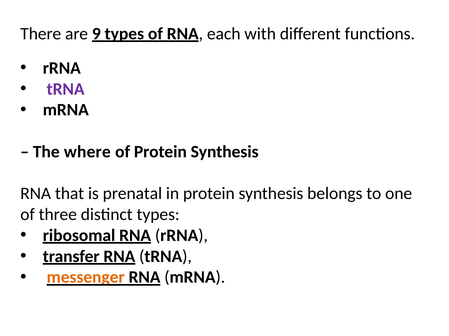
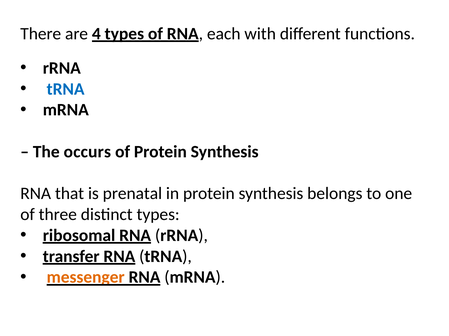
9: 9 -> 4
tRNA at (66, 89) colour: purple -> blue
where: where -> occurs
